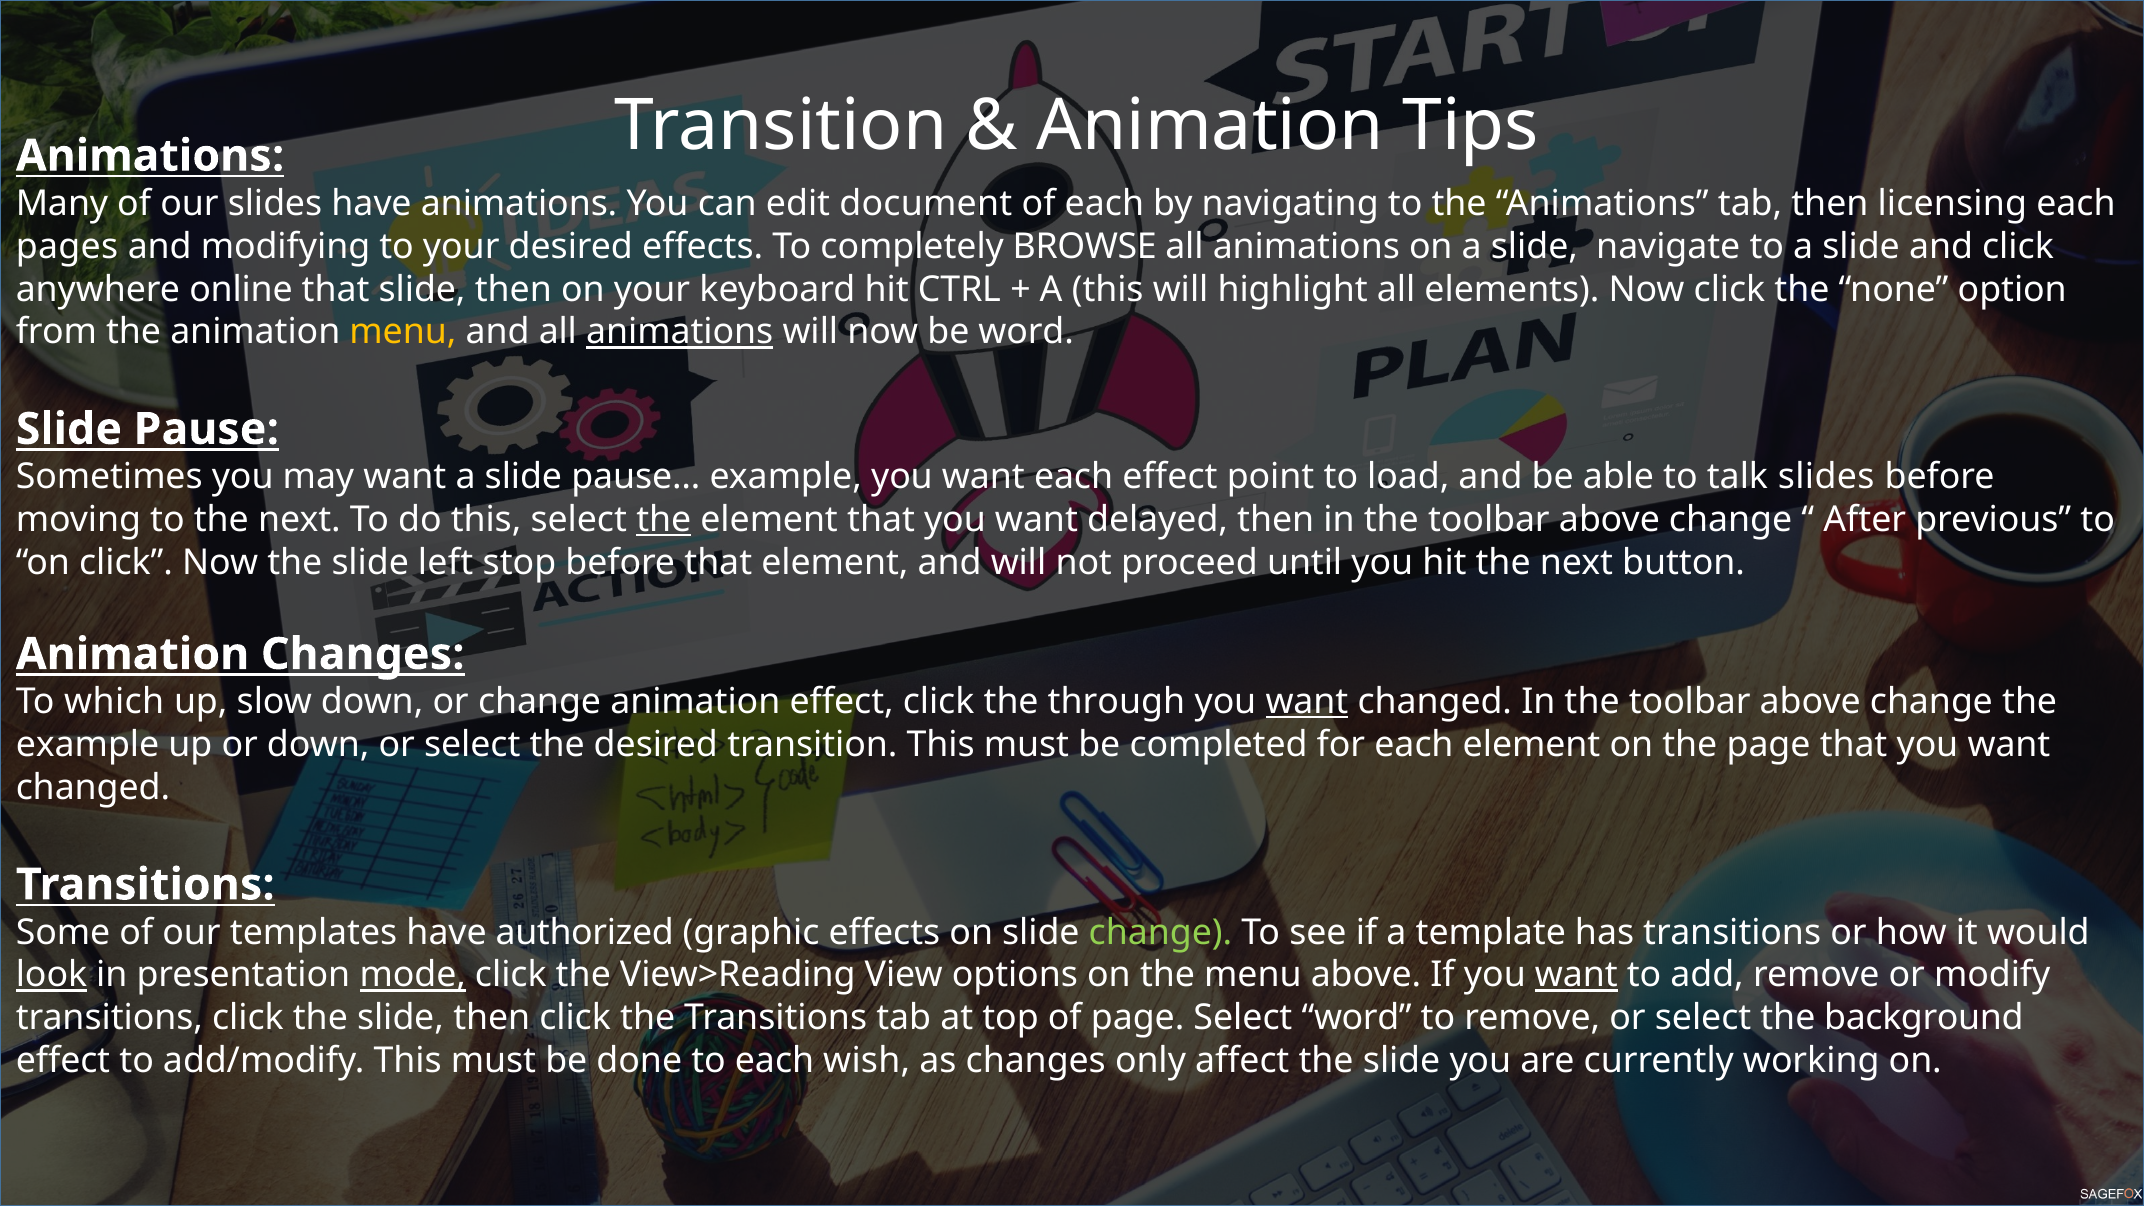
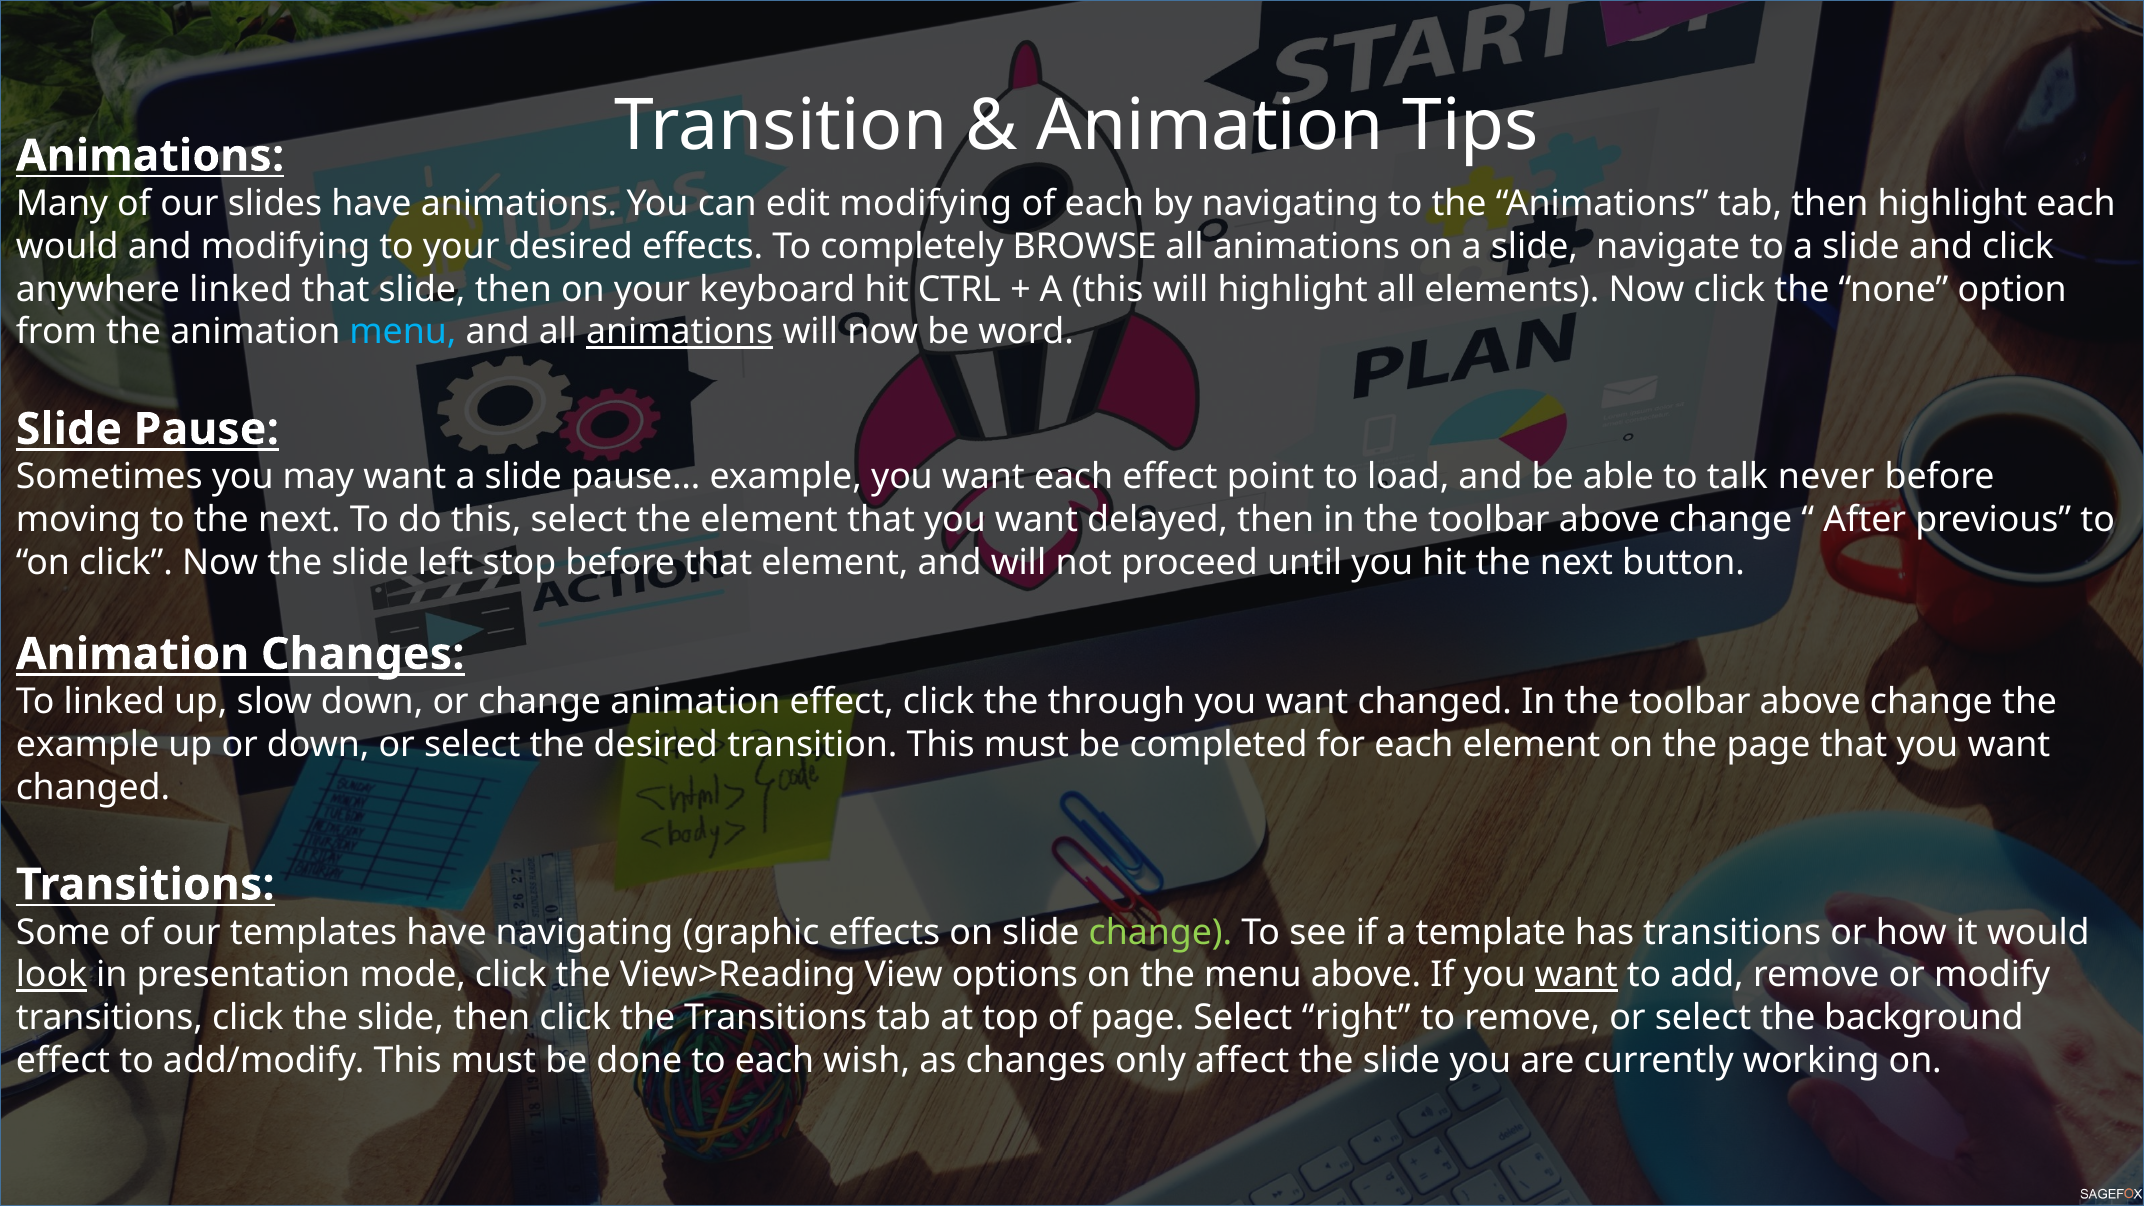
edit document: document -> modifying
then licensing: licensing -> highlight
pages at (67, 246): pages -> would
anywhere online: online -> linked
menu at (403, 332) colour: yellow -> light blue
talk slides: slides -> never
the at (664, 520) underline: present -> none
To which: which -> linked
want at (1307, 702) underline: present -> none
have authorized: authorized -> navigating
mode underline: present -> none
Select word: word -> right
